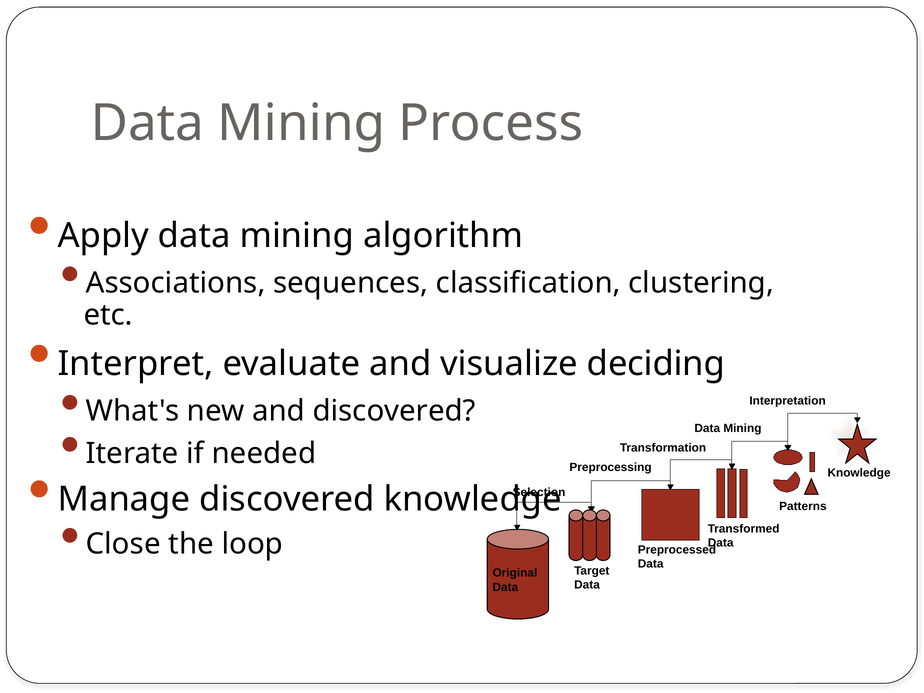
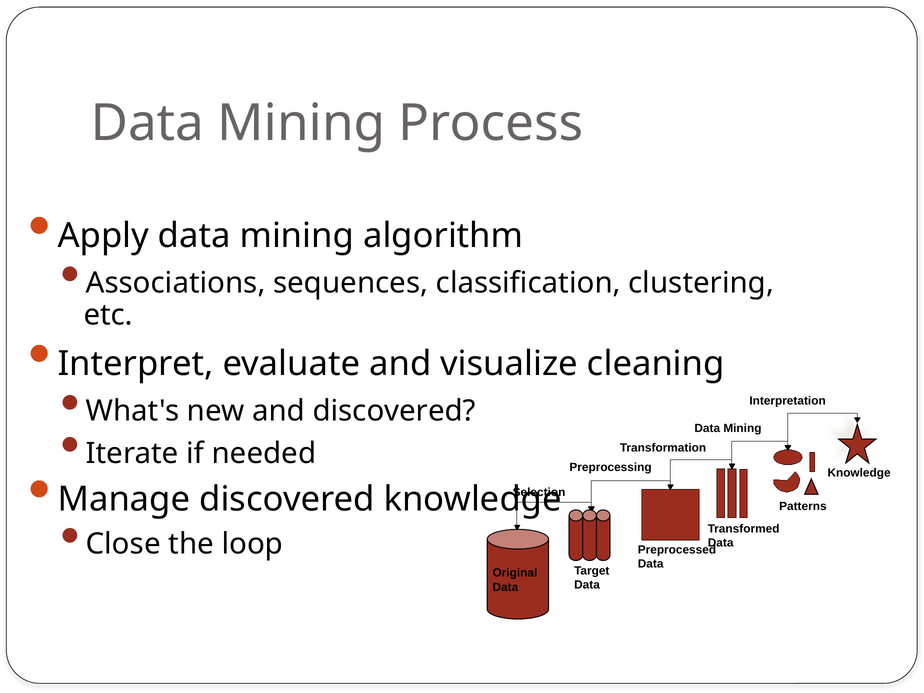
deciding: deciding -> cleaning
